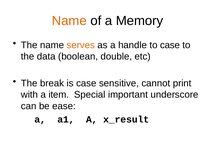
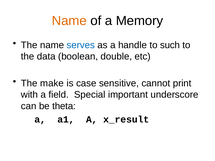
serves colour: orange -> blue
to case: case -> such
break: break -> make
item: item -> field
ease: ease -> theta
